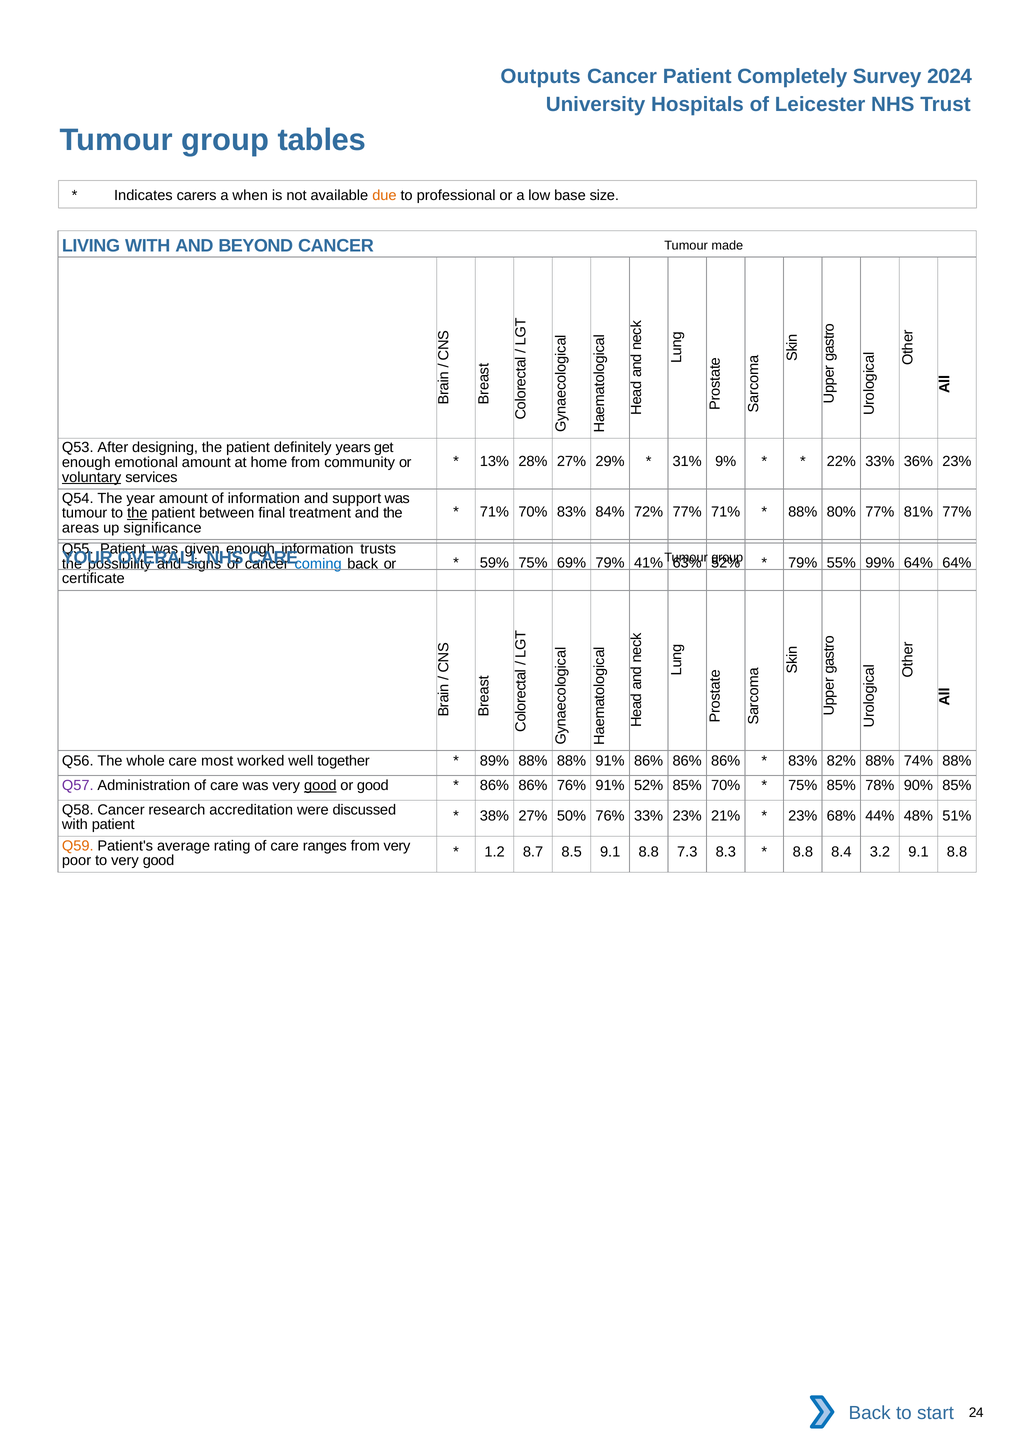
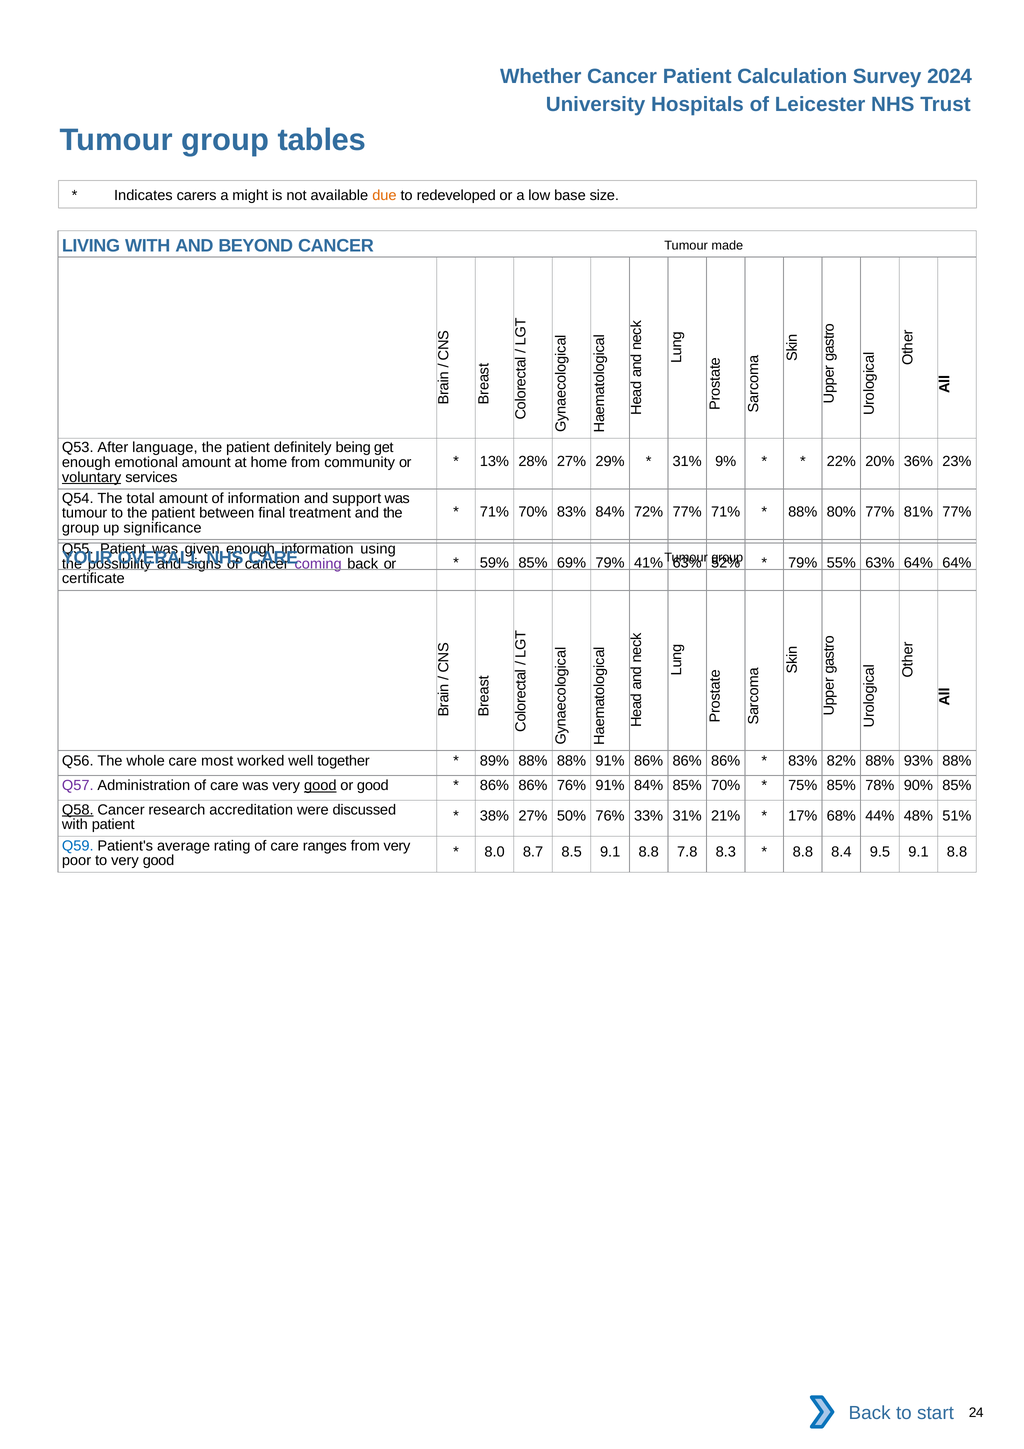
Outputs: Outputs -> Whether
Completely: Completely -> Calculation
when: when -> might
professional: professional -> redeveloped
designing: designing -> language
years: years -> being
22% 33%: 33% -> 20%
year: year -> total
the at (137, 513) underline: present -> none
areas at (81, 528): areas -> group
trusts: trusts -> using
59% 75%: 75% -> 85%
55% 99%: 99% -> 63%
coming colour: blue -> purple
74%: 74% -> 93%
91% 52%: 52% -> 84%
Q58 underline: none -> present
33% 23%: 23% -> 31%
23% at (803, 816): 23% -> 17%
Q59 colour: orange -> blue
1.2: 1.2 -> 8.0
7.3: 7.3 -> 7.8
3.2: 3.2 -> 9.5
